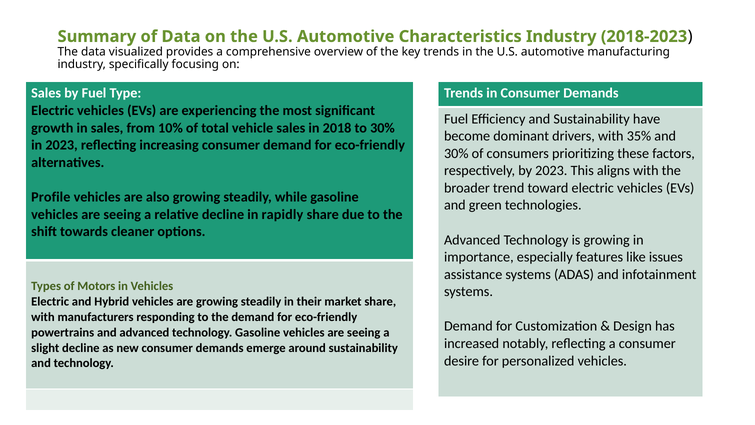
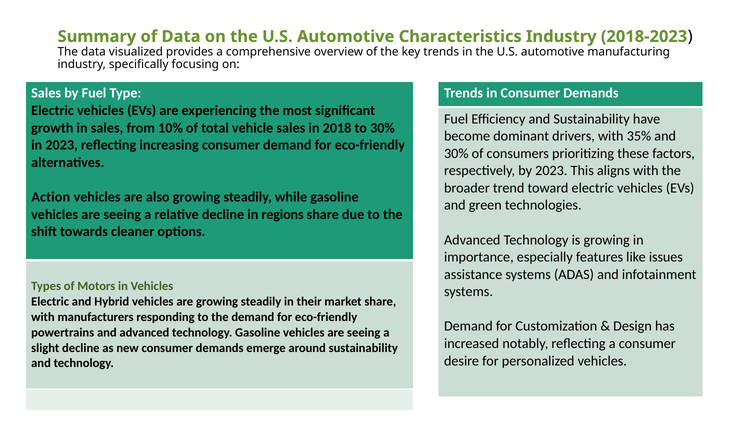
Profile: Profile -> Action
rapidly: rapidly -> regions
